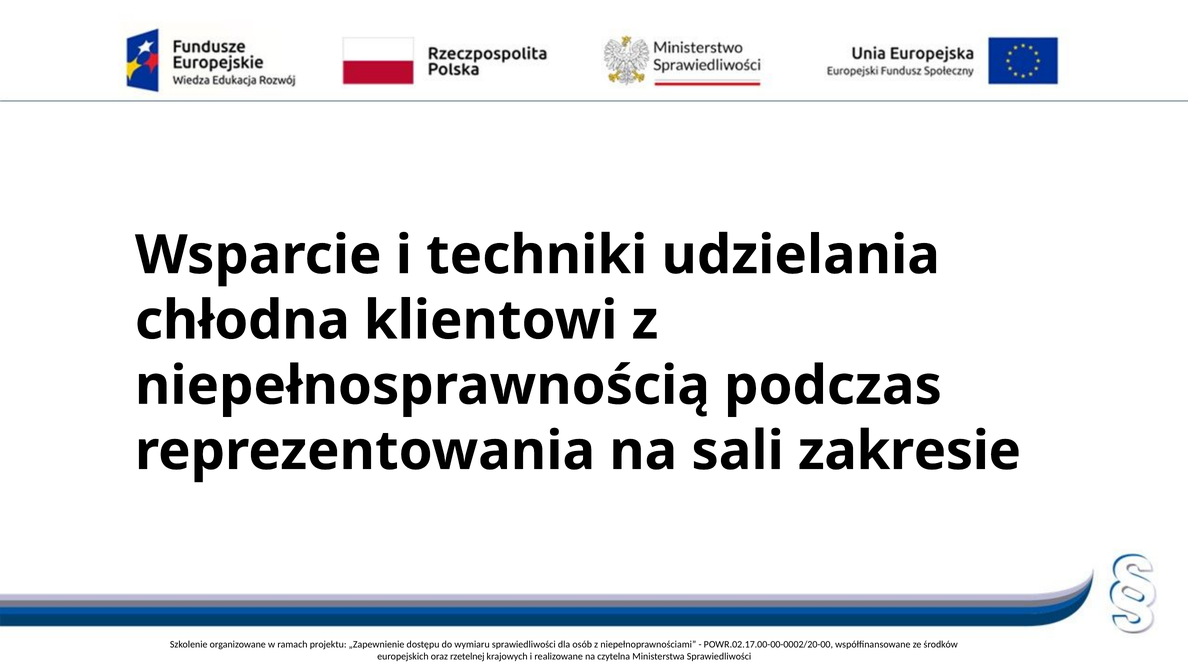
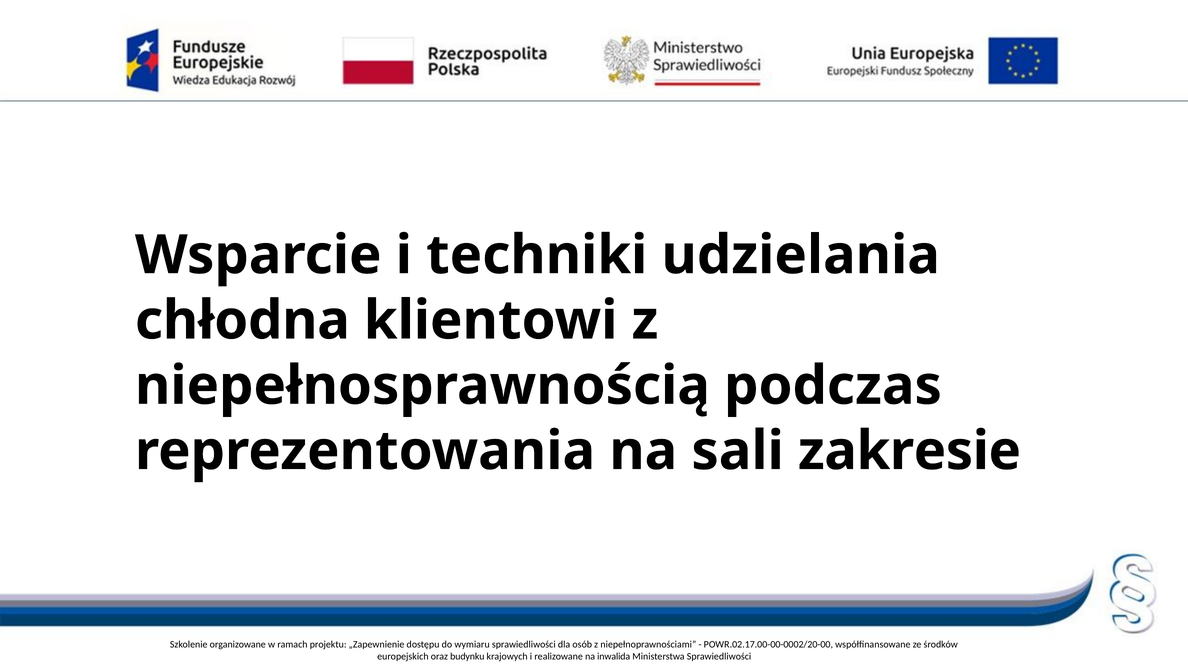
rzetelnej: rzetelnej -> budynku
czytelna: czytelna -> inwalida
